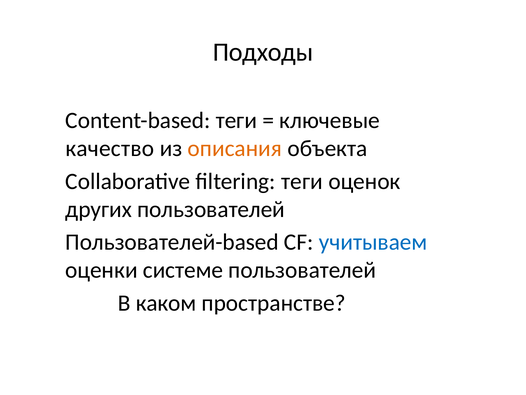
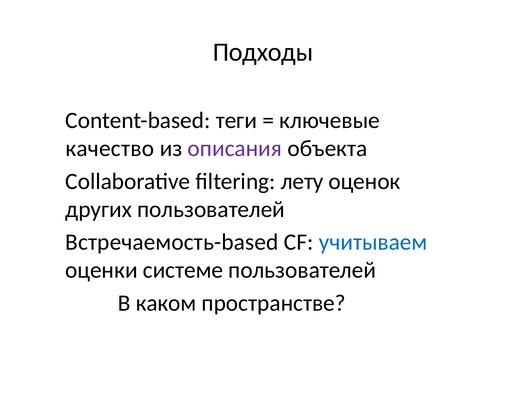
описания colour: orange -> purple
filtering теги: теги -> лету
Пользователей-based: Пользователей-based -> Встречаемость-based
